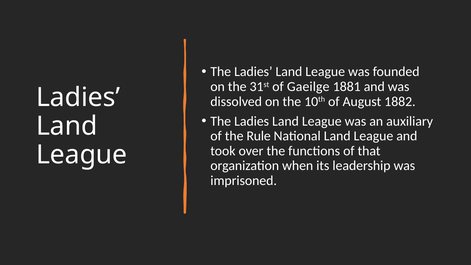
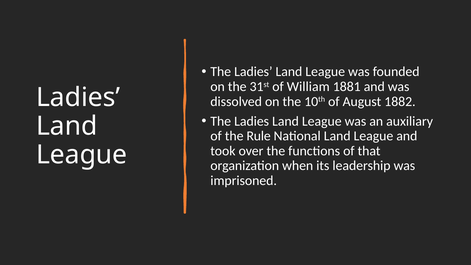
Gaeilge: Gaeilge -> William
